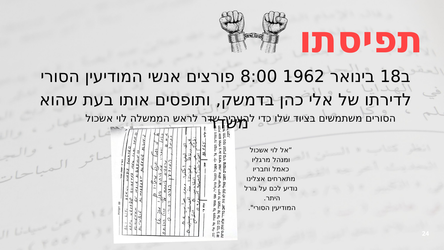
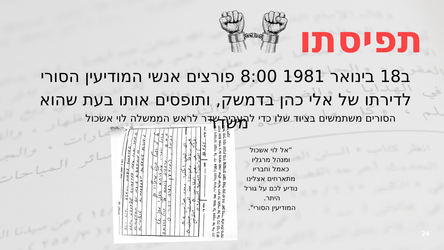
1962: 1962 -> 1981
